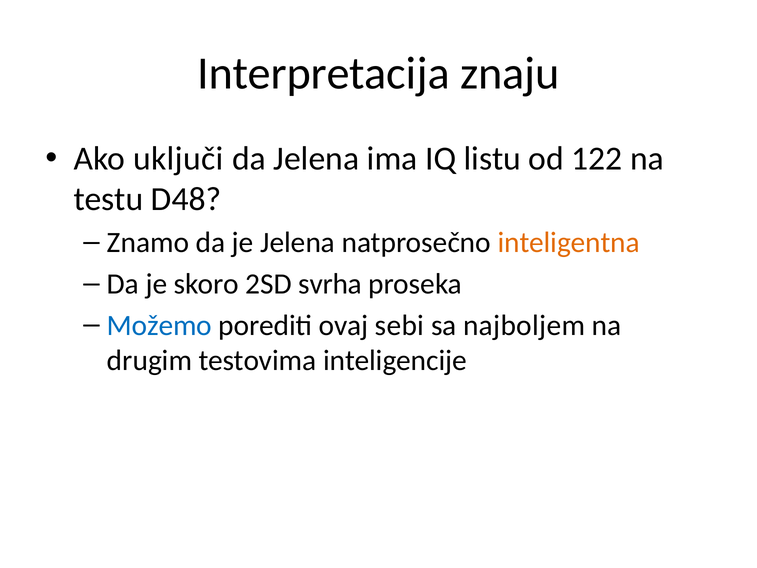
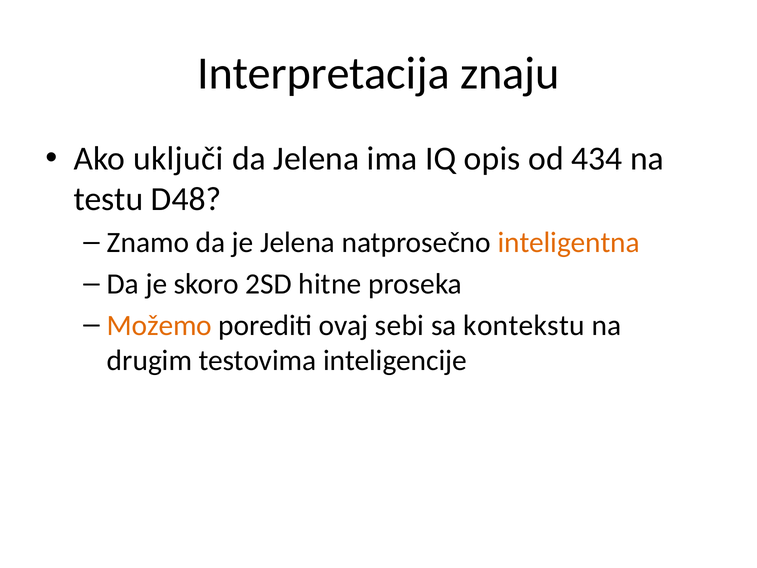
listu: listu -> opis
122: 122 -> 434
svrha: svrha -> hitne
Možemo colour: blue -> orange
najboljem: najboljem -> kontekstu
